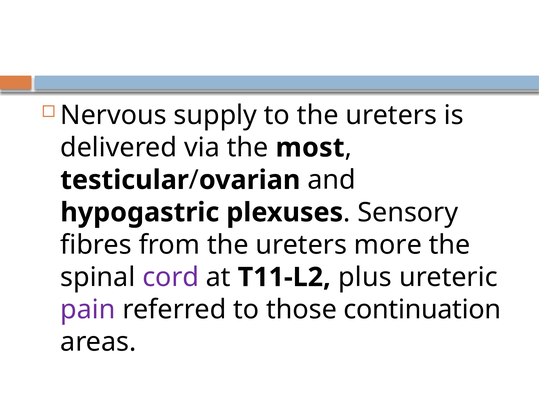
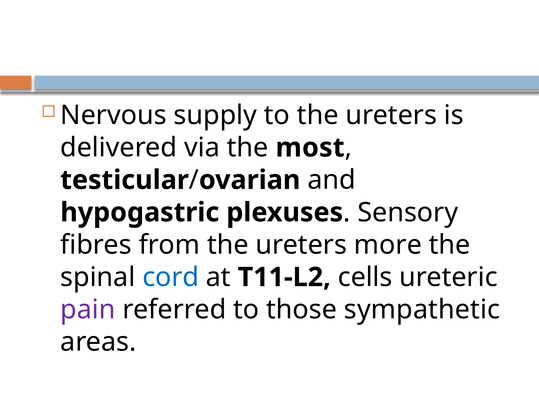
cord colour: purple -> blue
plus: plus -> cells
continuation: continuation -> sympathetic
